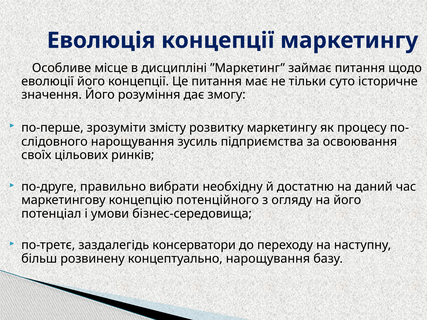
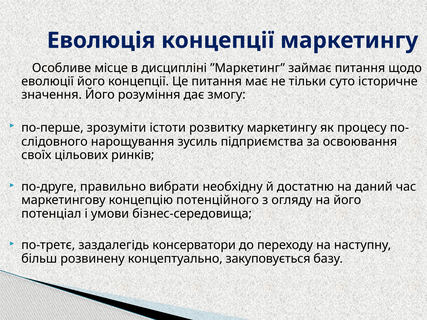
змісту: змісту -> істоти
концептуально нарощування: нарощування -> закуповується
